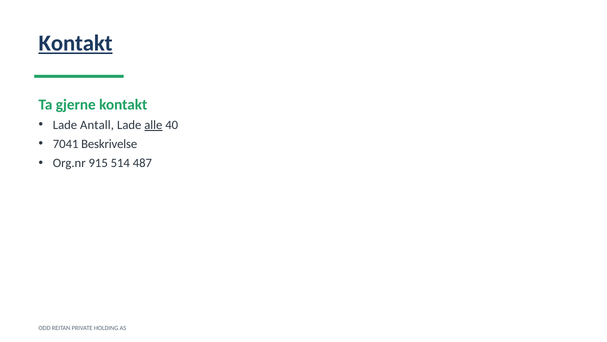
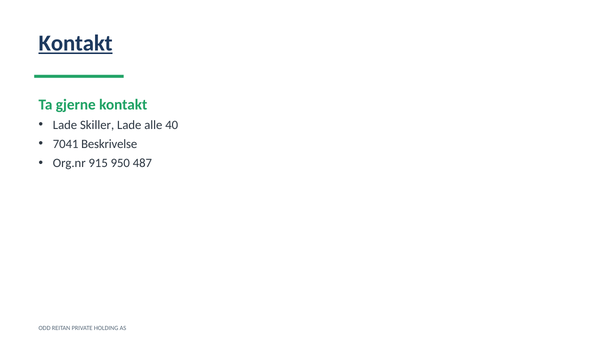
Antall: Antall -> Skiller
alle underline: present -> none
514: 514 -> 950
